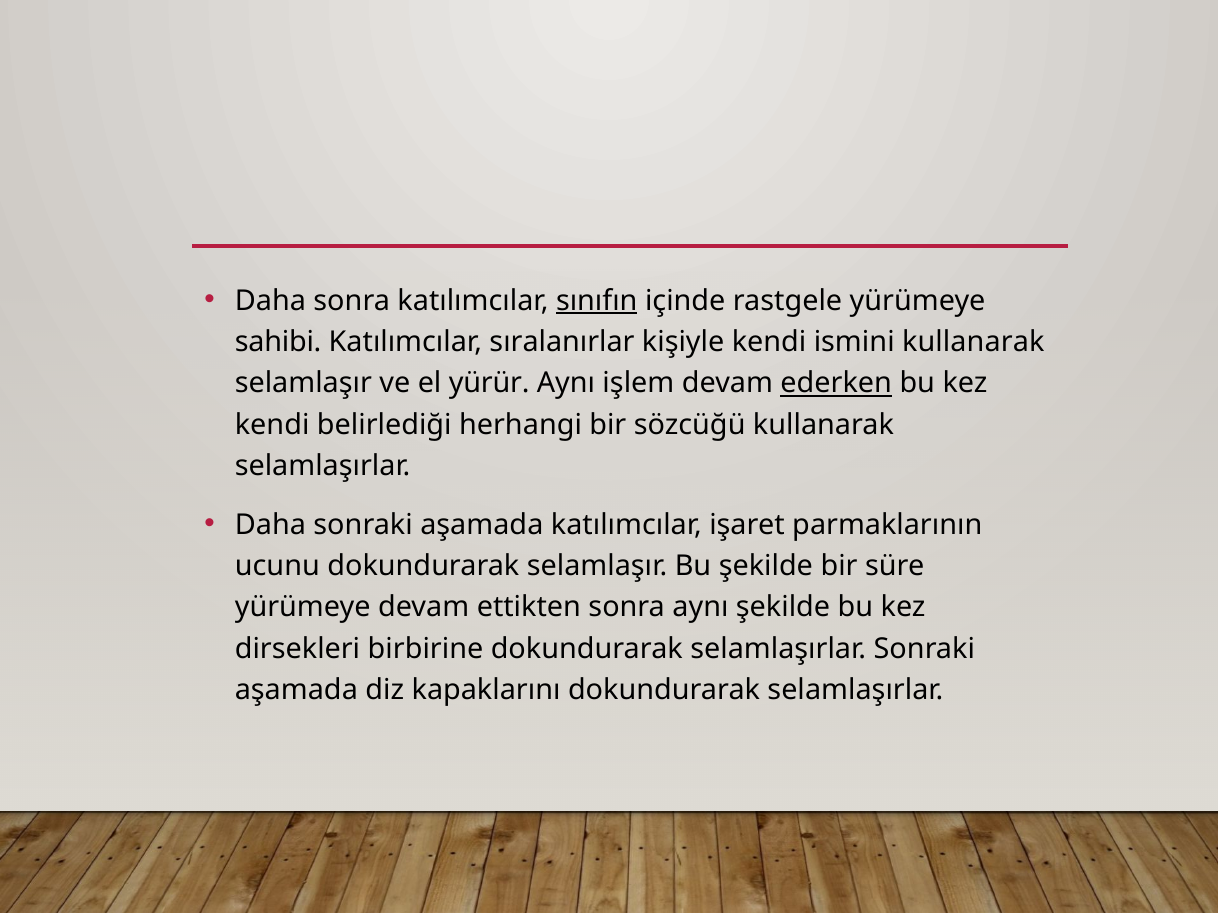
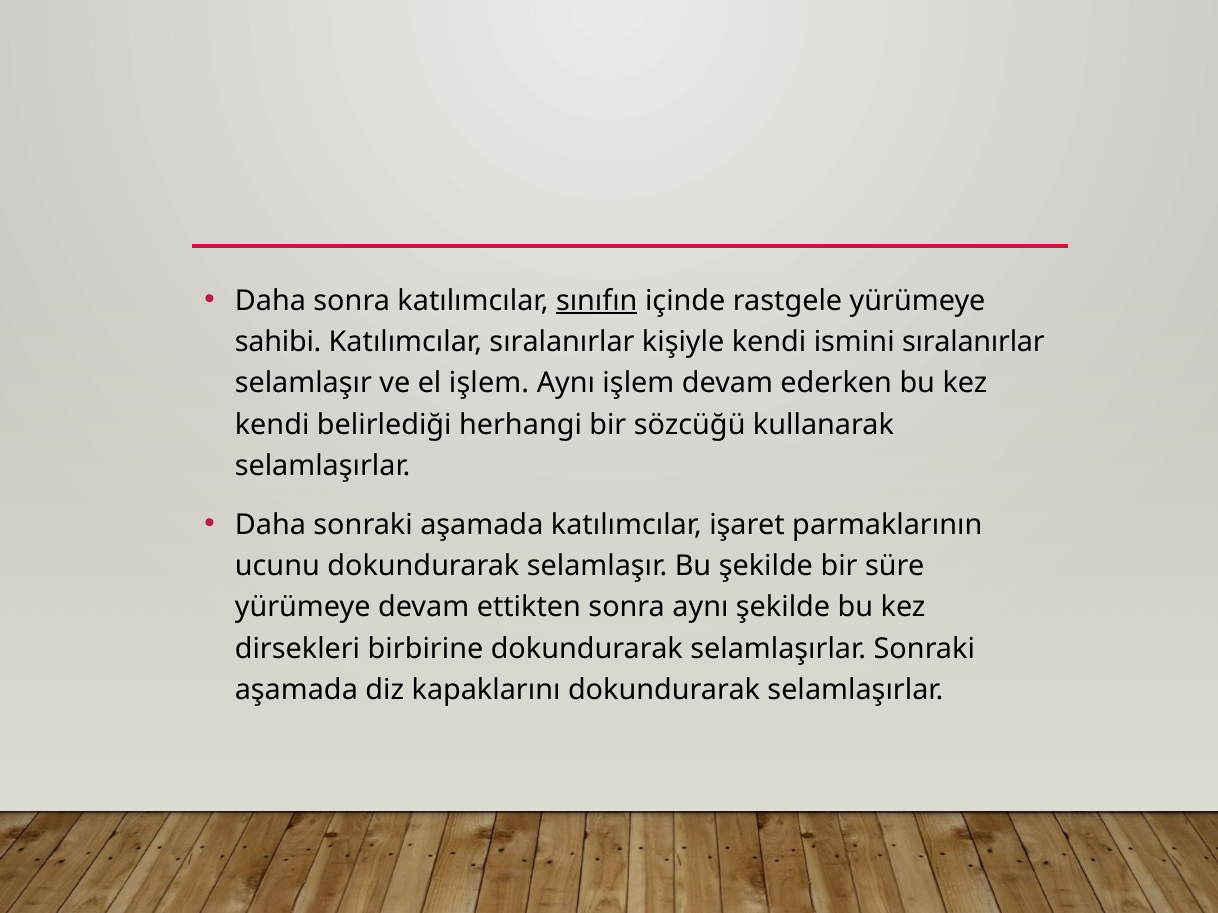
ismini kullanarak: kullanarak -> sıralanırlar
el yürür: yürür -> işlem
ederken underline: present -> none
